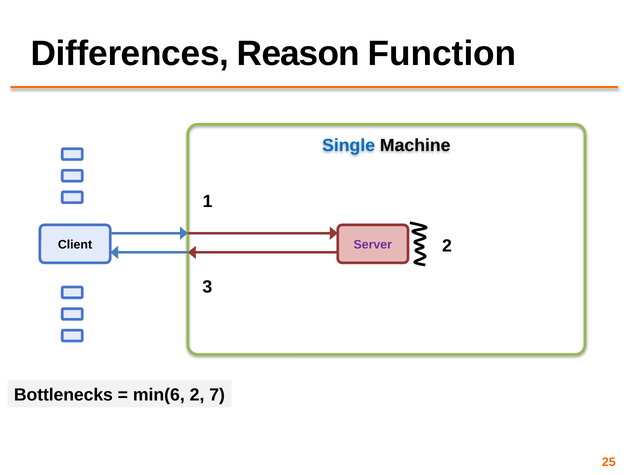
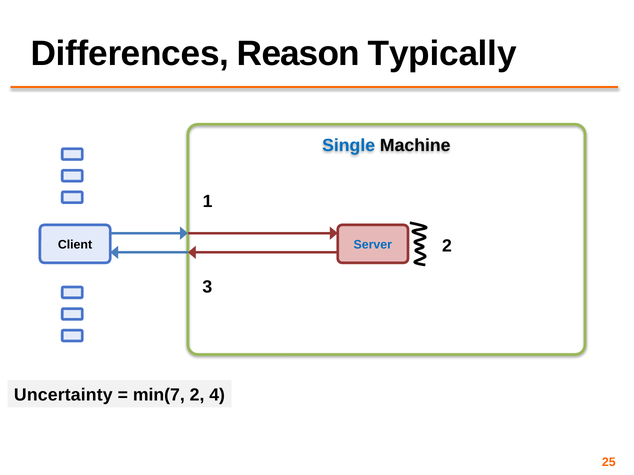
Function: Function -> Typically
Server colour: purple -> blue
Bottlenecks: Bottlenecks -> Uncertainty
min(6: min(6 -> min(7
7: 7 -> 4
